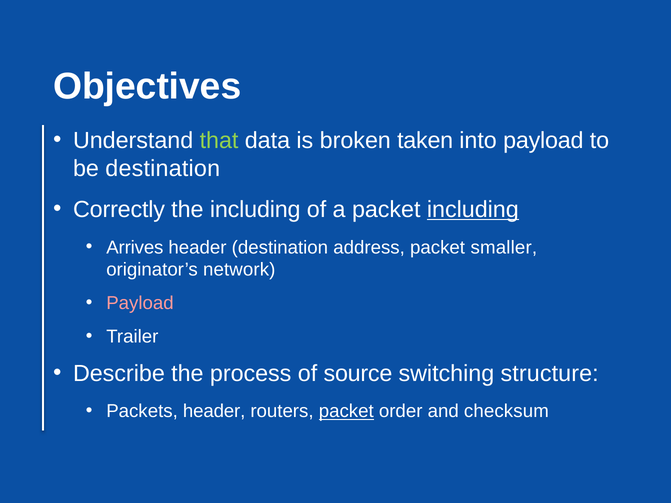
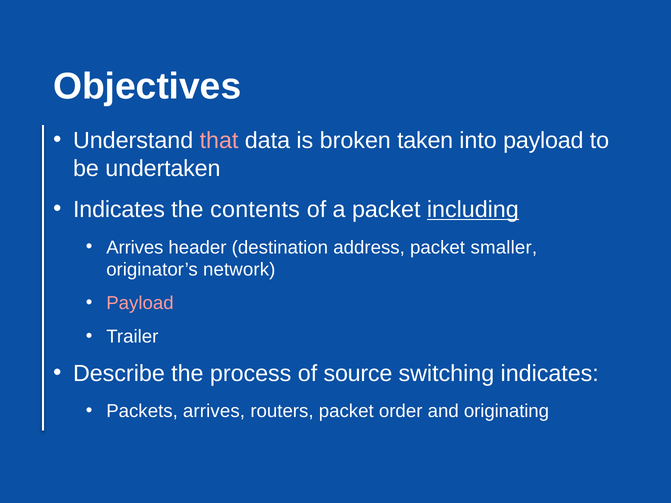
that colour: light green -> pink
be destination: destination -> undertaken
Correctly at (119, 210): Correctly -> Indicates
the including: including -> contents
switching structure: structure -> indicates
Packets header: header -> arrives
packet at (346, 412) underline: present -> none
checksum: checksum -> originating
